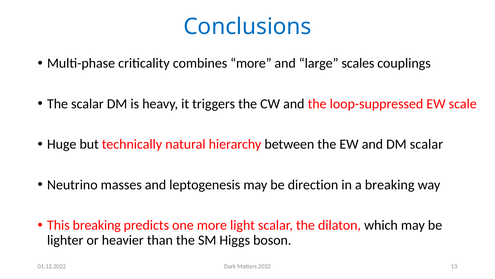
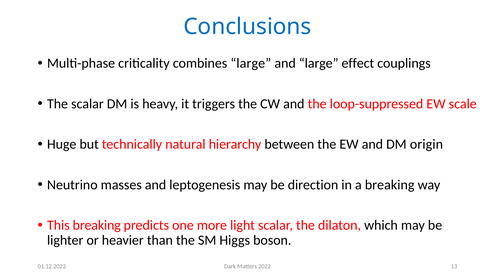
combines more: more -> large
scales: scales -> effect
DM scalar: scalar -> origin
